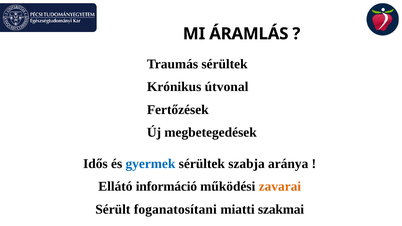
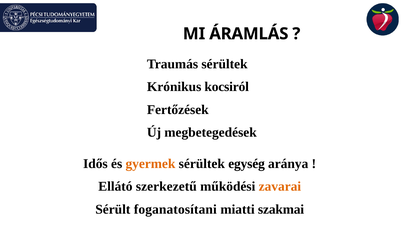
útvonal: útvonal -> kocsiról
gyermek colour: blue -> orange
szabja: szabja -> egység
információ: információ -> szerkezetű
